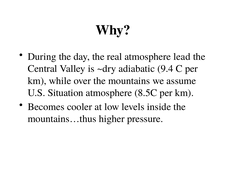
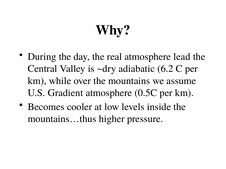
9.4: 9.4 -> 6.2
Situation: Situation -> Gradient
8.5C: 8.5C -> 0.5C
